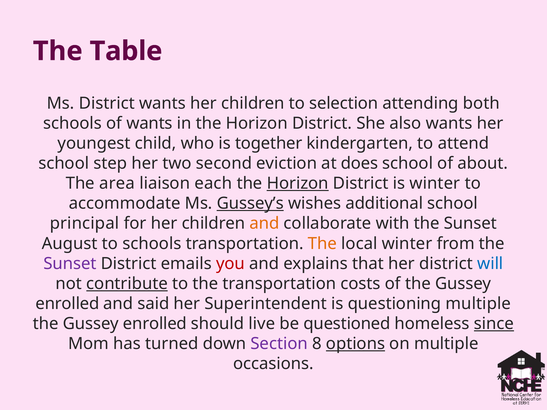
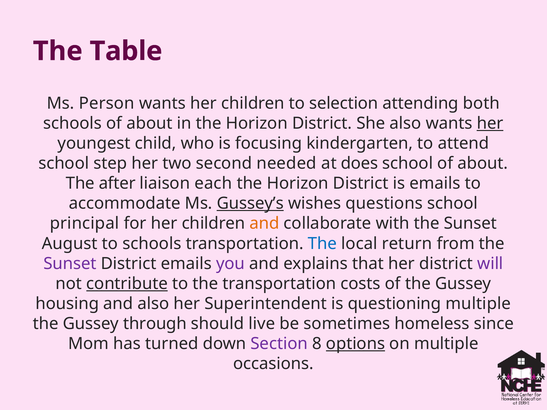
Ms District: District -> Person
schools of wants: wants -> about
her at (490, 123) underline: none -> present
together: together -> focusing
eviction: eviction -> needed
area: area -> after
Horizon at (298, 184) underline: present -> none
is winter: winter -> emails
additional: additional -> questions
The at (322, 244) colour: orange -> blue
local winter: winter -> return
you colour: red -> purple
will colour: blue -> purple
enrolled at (67, 304): enrolled -> housing
and said: said -> also
enrolled at (155, 324): enrolled -> through
questioned: questioned -> sometimes
since underline: present -> none
